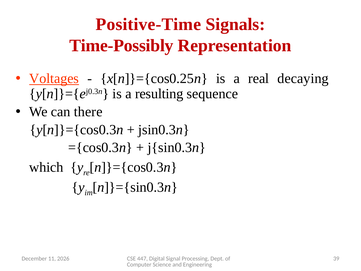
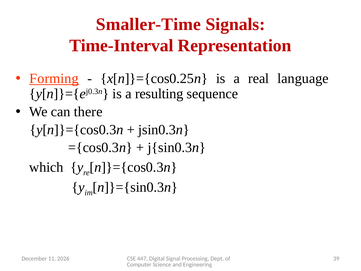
Positive-Time: Positive-Time -> Smaller-Time
Time-Possibly: Time-Possibly -> Time-Interval
Voltages: Voltages -> Forming
decaying: decaying -> language
